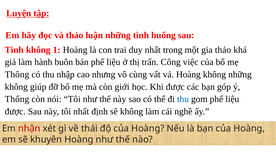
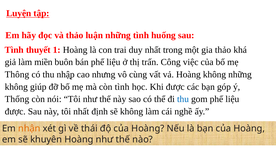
Tình không: không -> thuyết
hành: hành -> miền
còn giới: giới -> tình
nhận colour: red -> orange
